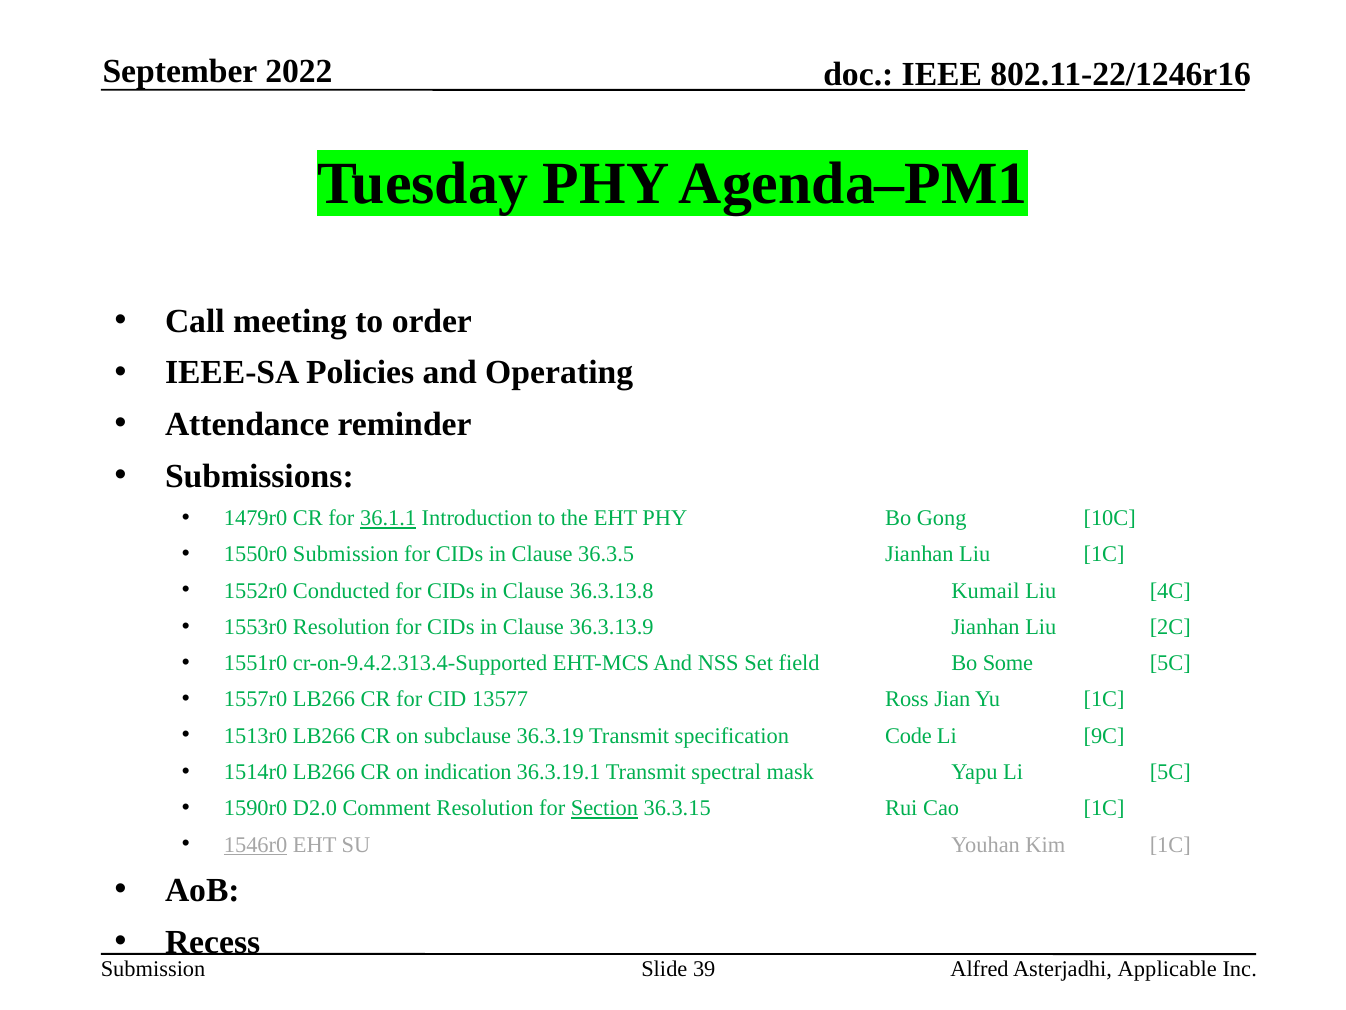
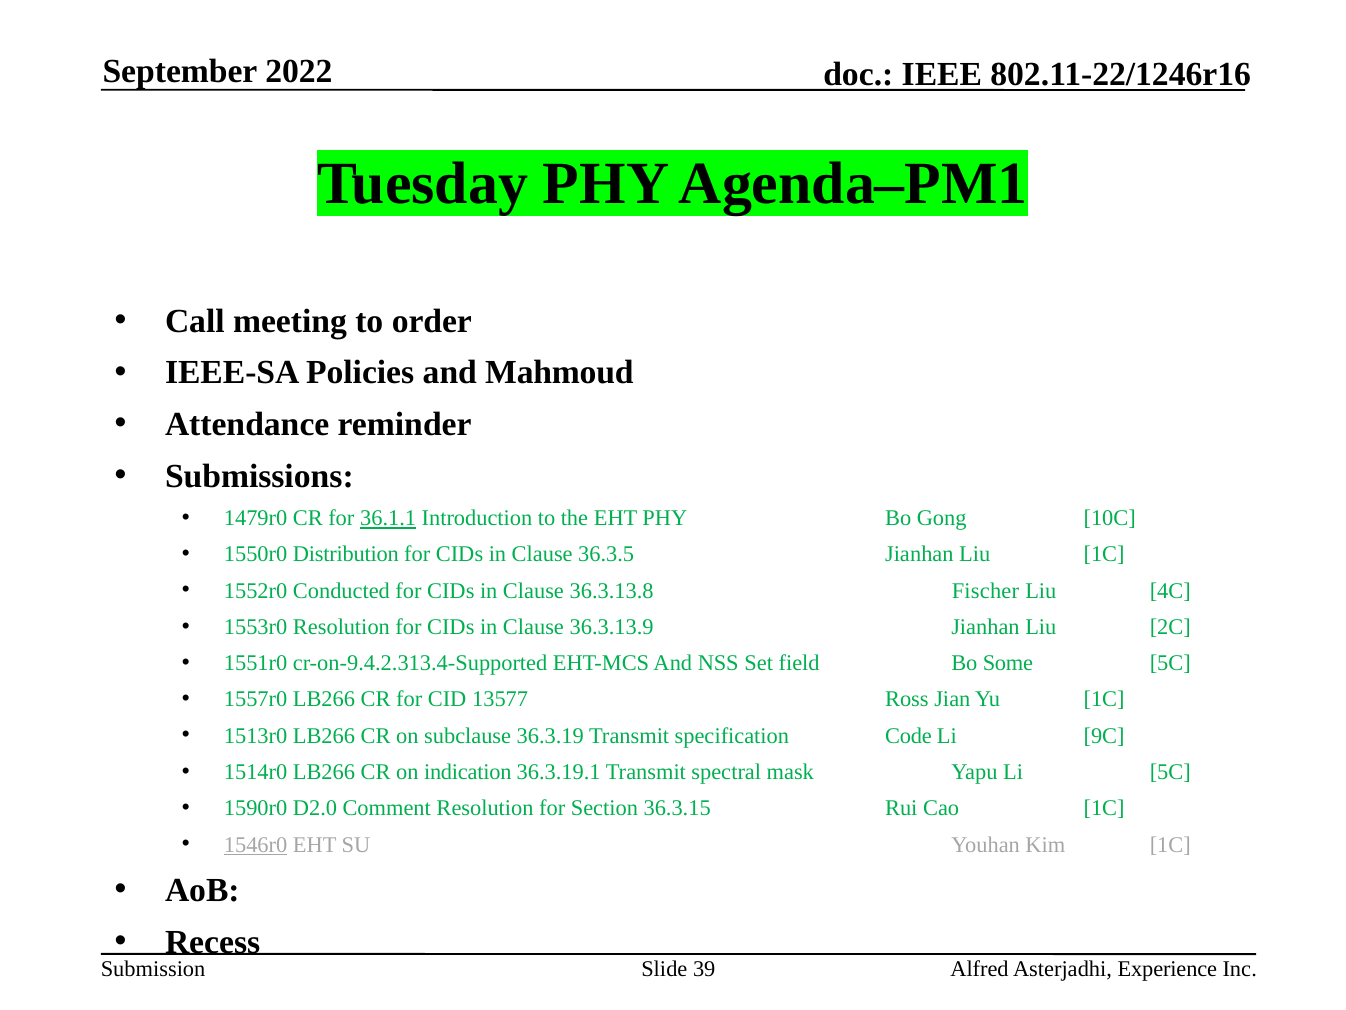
Operating: Operating -> Mahmoud
1550r0 Submission: Submission -> Distribution
Kumail: Kumail -> Fischer
Section underline: present -> none
Applicable: Applicable -> Experience
